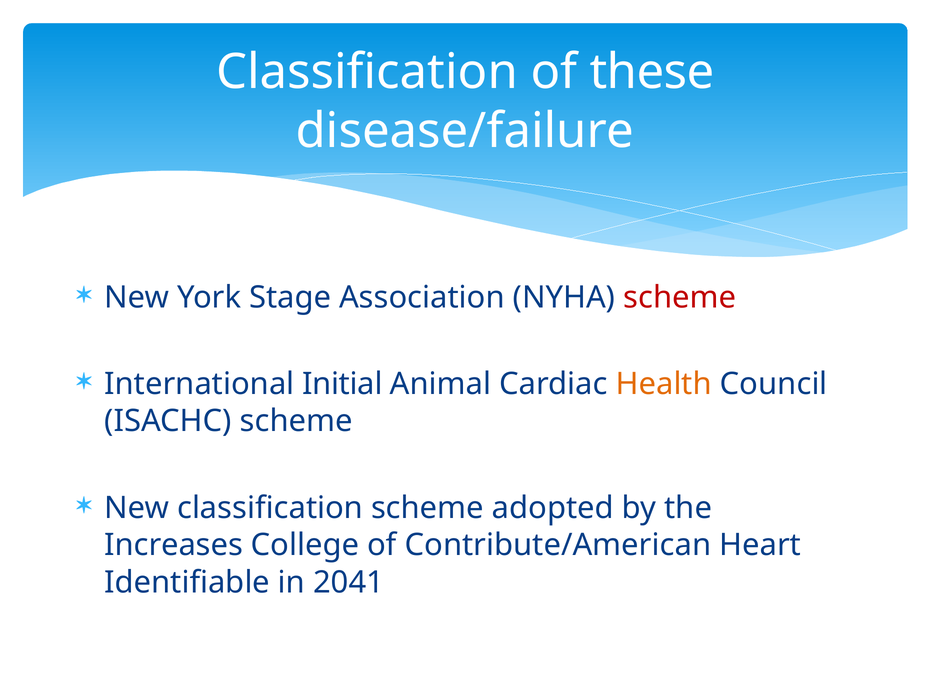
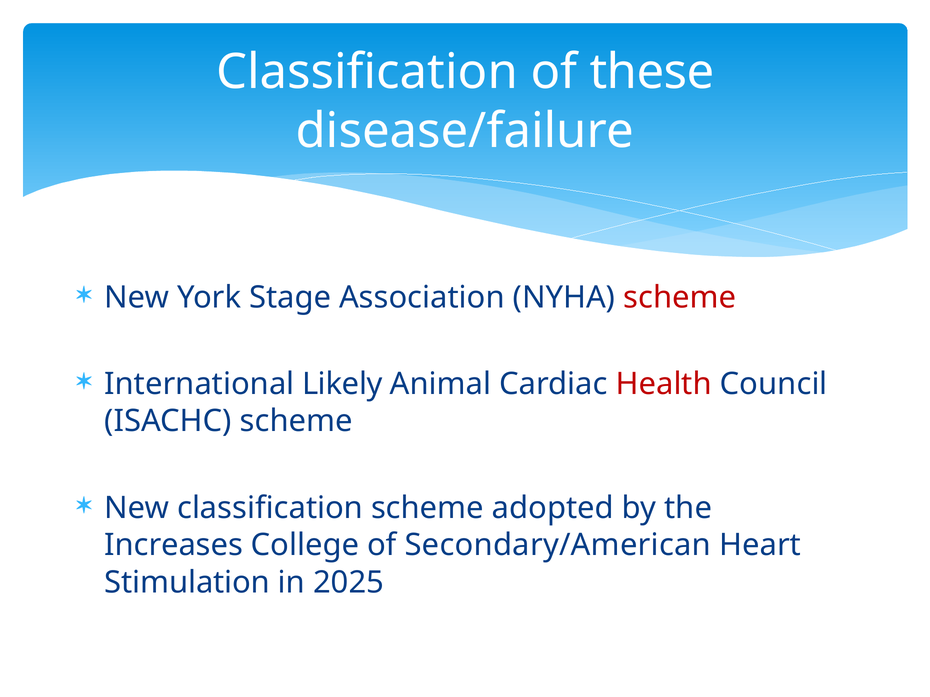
Initial: Initial -> Likely
Health colour: orange -> red
Contribute/American: Contribute/American -> Secondary/American
Identifiable: Identifiable -> Stimulation
2041: 2041 -> 2025
